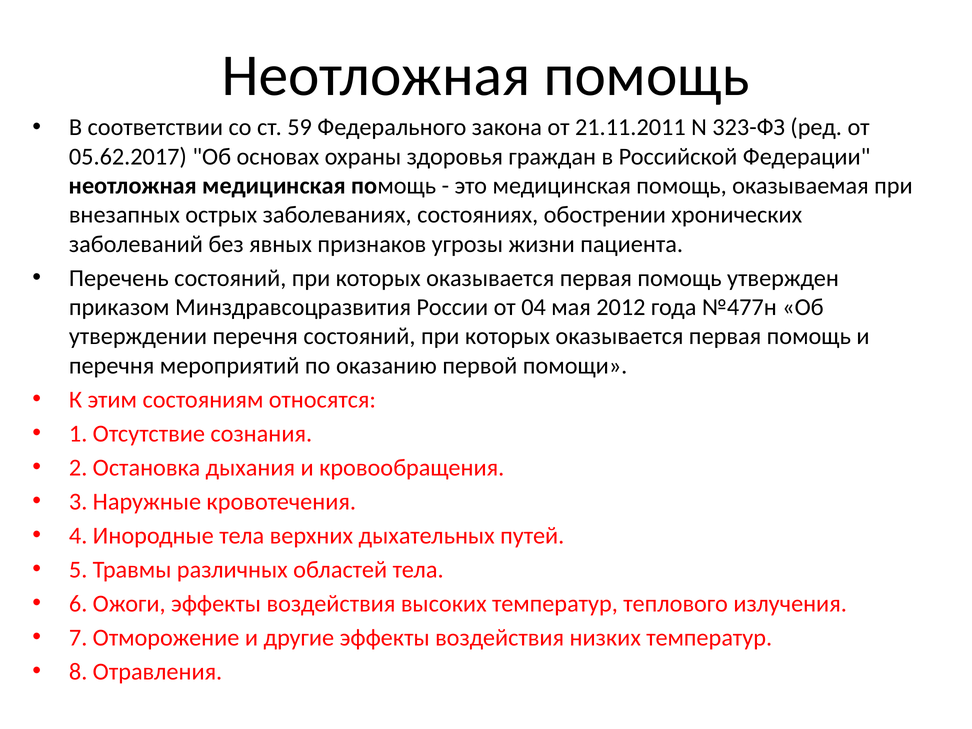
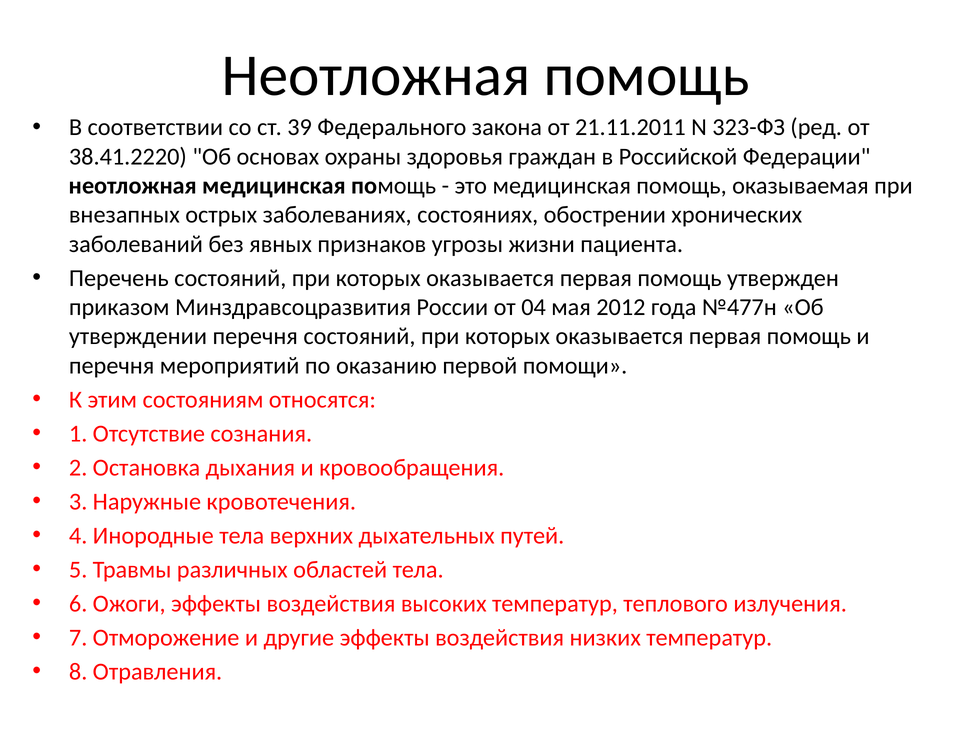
59: 59 -> 39
05.62.2017: 05.62.2017 -> 38.41.2220
